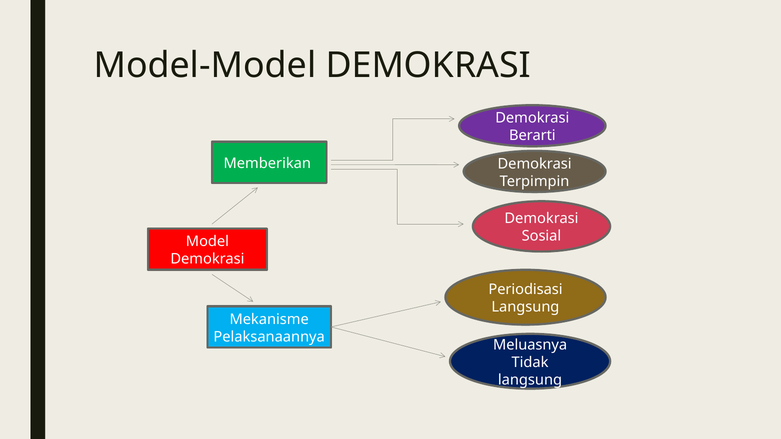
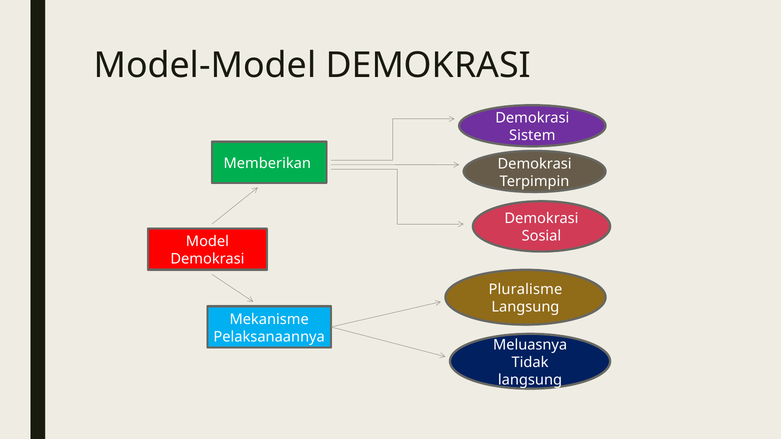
Berarti: Berarti -> Sistem
Periodisasi: Periodisasi -> Pluralisme
